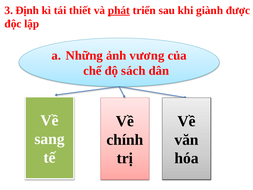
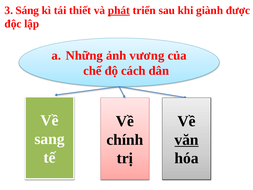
Định: Định -> Sáng
sách: sách -> cách
văn underline: none -> present
